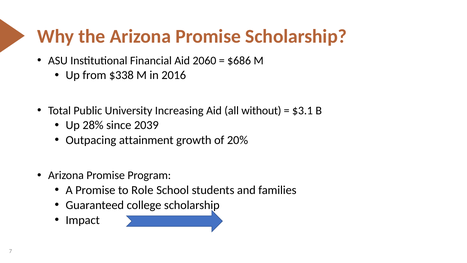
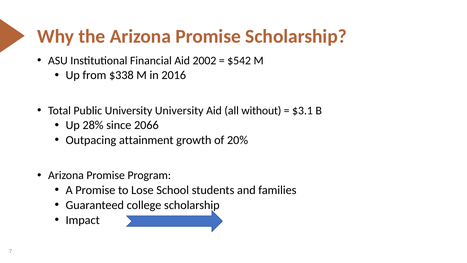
2060: 2060 -> 2002
$686: $686 -> $542
University Increasing: Increasing -> University
2039: 2039 -> 2066
Role: Role -> Lose
